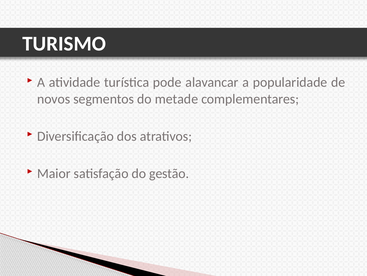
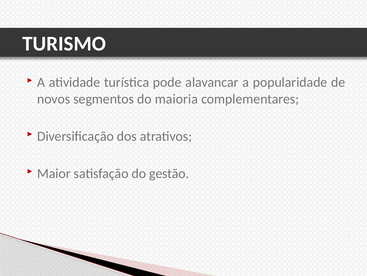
metade: metade -> maioria
